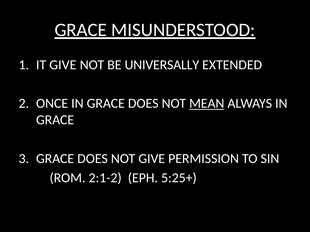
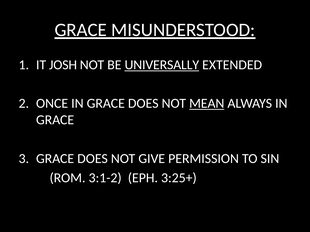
IT GIVE: GIVE -> JOSH
UNIVERSALLY underline: none -> present
2:1-2: 2:1-2 -> 3:1-2
5:25+: 5:25+ -> 3:25+
